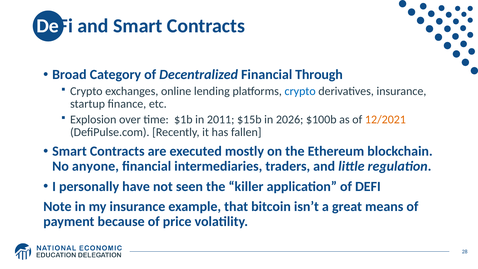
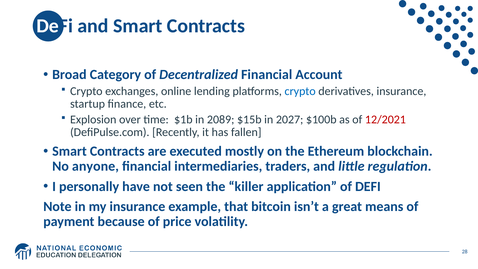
Through: Through -> Account
2011: 2011 -> 2089
2026: 2026 -> 2027
12/2021 colour: orange -> red
